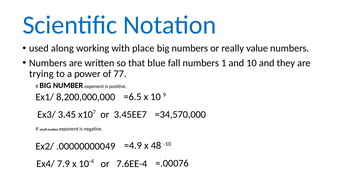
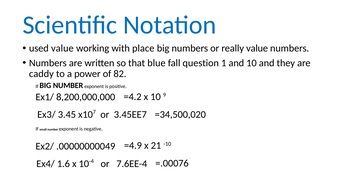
used along: along -> value
fall numbers: numbers -> question
trying: trying -> caddy
77: 77 -> 82
=6.5: =6.5 -> =4.2
=34,570,000: =34,570,000 -> =34,500,020
48: 48 -> 21
7.9: 7.9 -> 1.6
